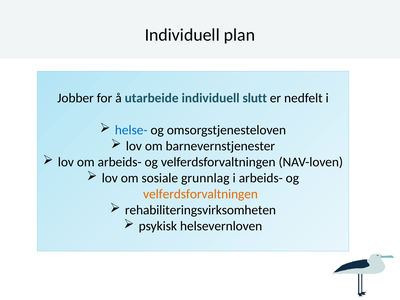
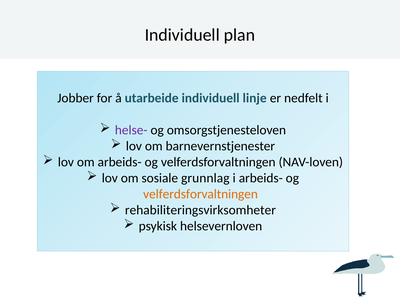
slutt: slutt -> linje
helse- colour: blue -> purple
rehabiliteringsvirksomheten: rehabiliteringsvirksomheten -> rehabiliteringsvirksomheter
